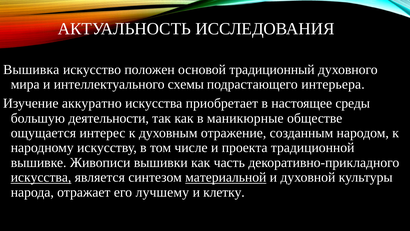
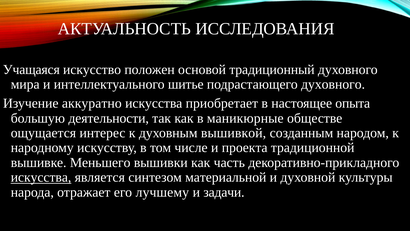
Вышивка: Вышивка -> Учащаяся
схемы: схемы -> шитье
подрастающего интерьера: интерьера -> духовного
среды: среды -> опыта
отражение: отражение -> вышивкой
Живописи: Живописи -> Меньшего
материальной underline: present -> none
клетку: клетку -> задачи
